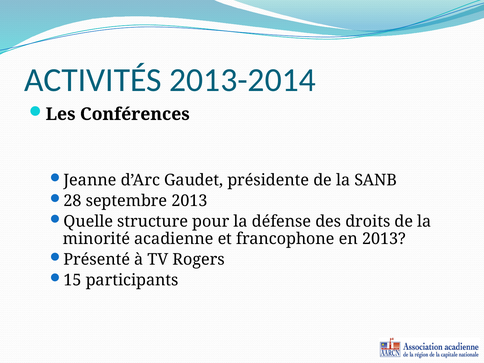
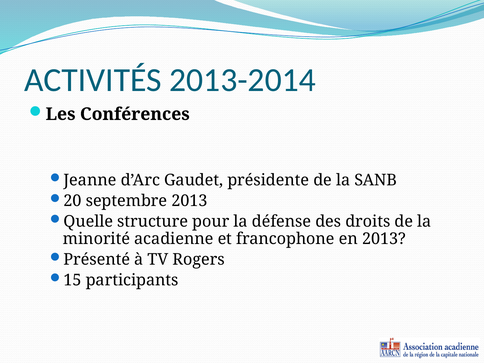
28: 28 -> 20
